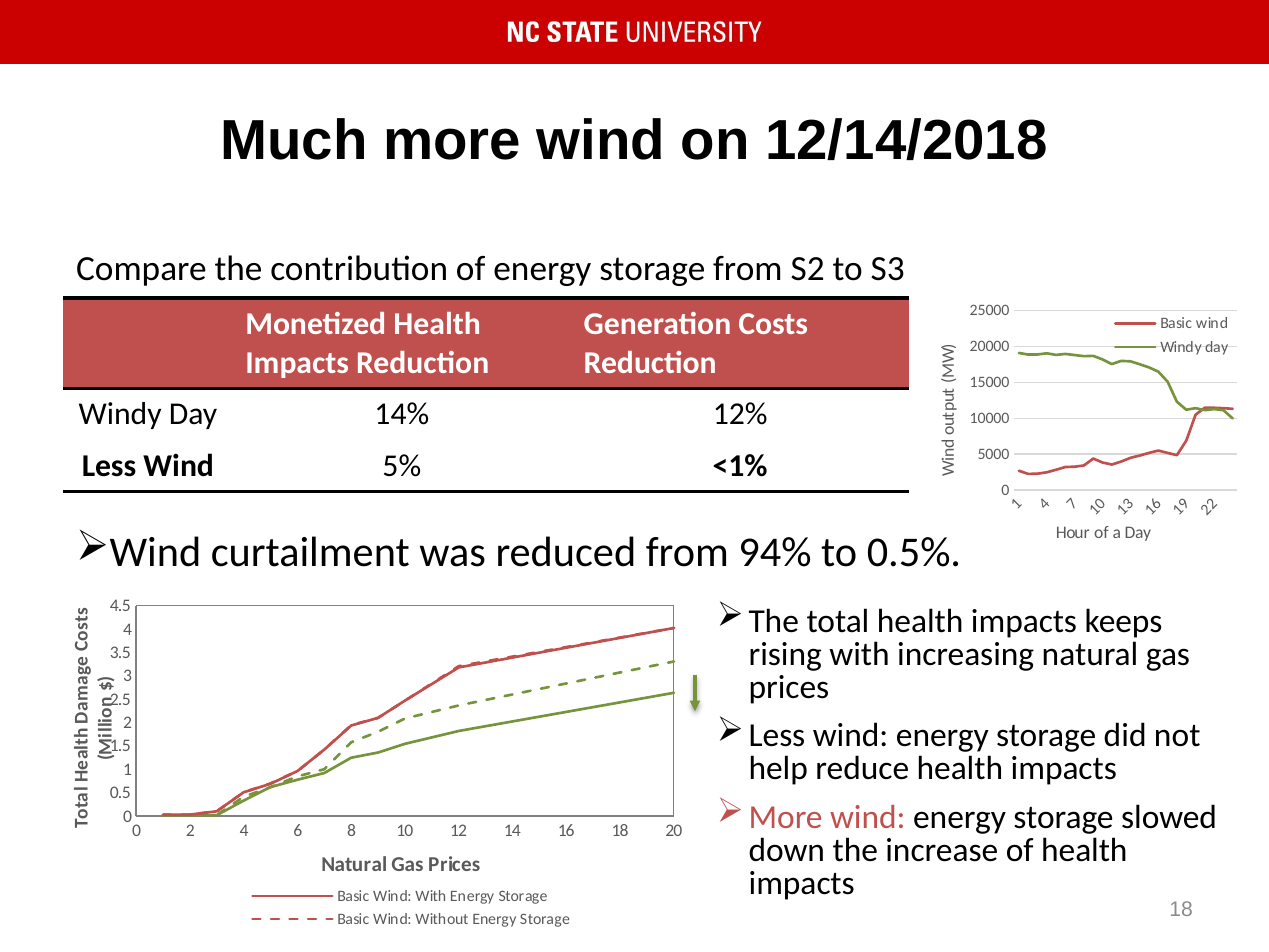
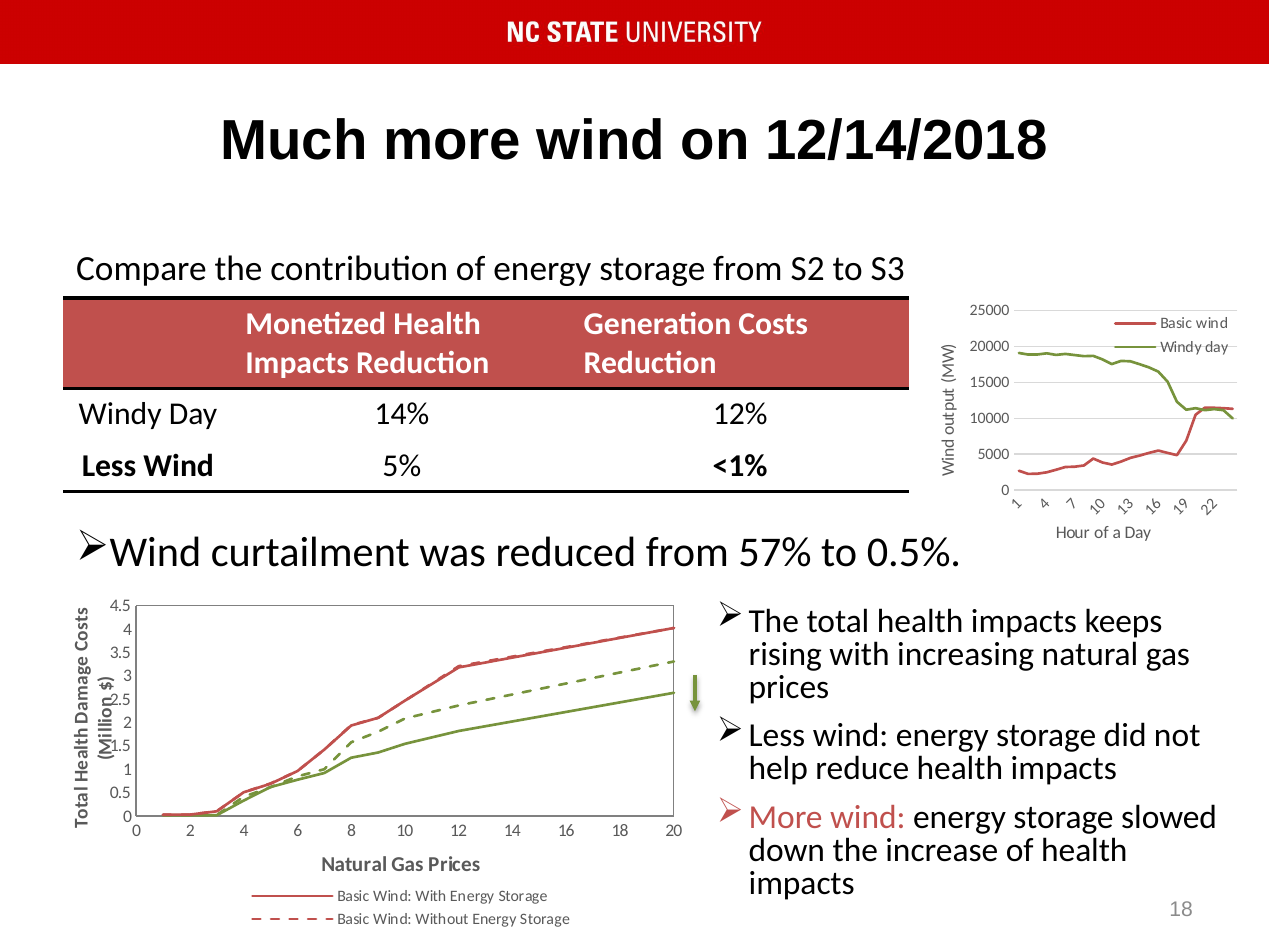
94%: 94% -> 57%
